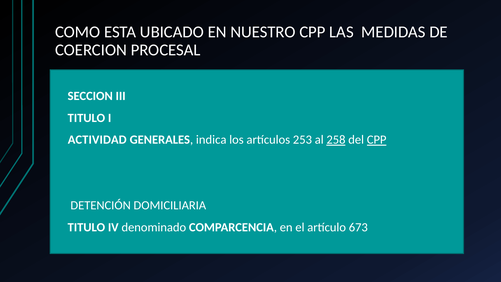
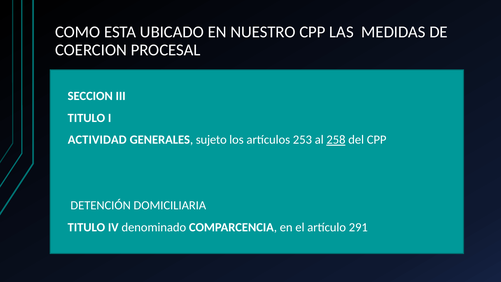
indica: indica -> sujeto
CPP at (377, 140) underline: present -> none
673: 673 -> 291
